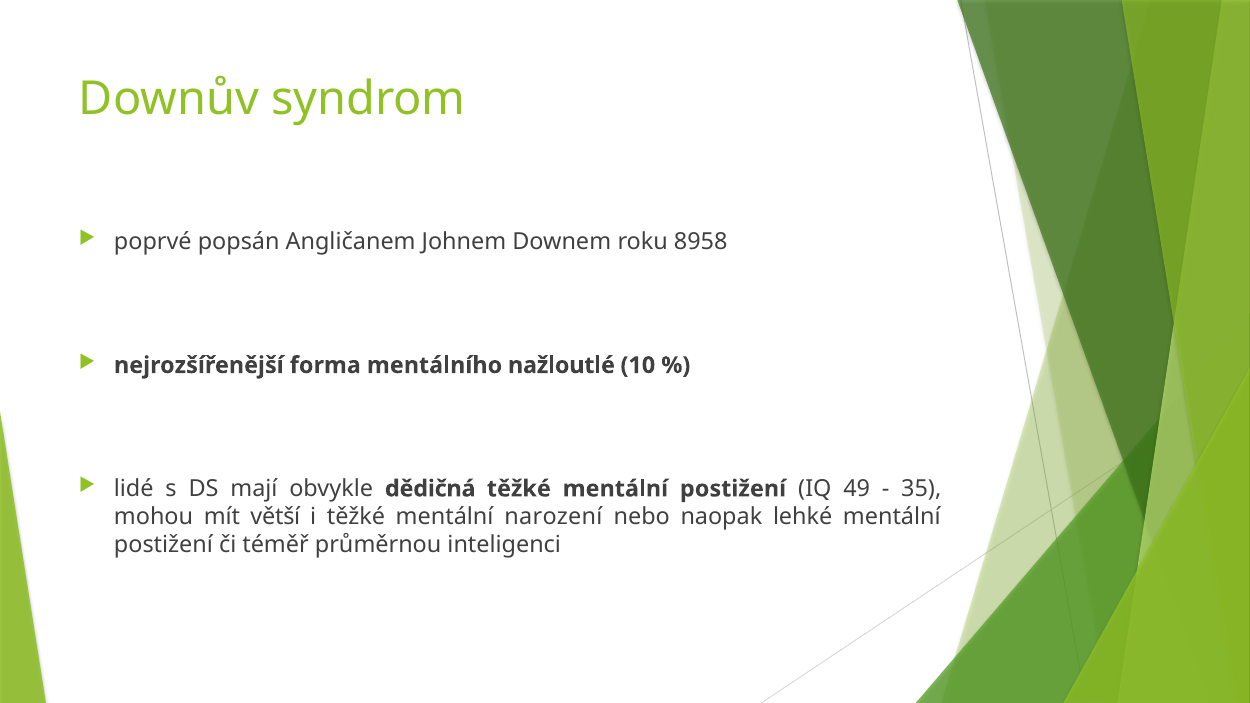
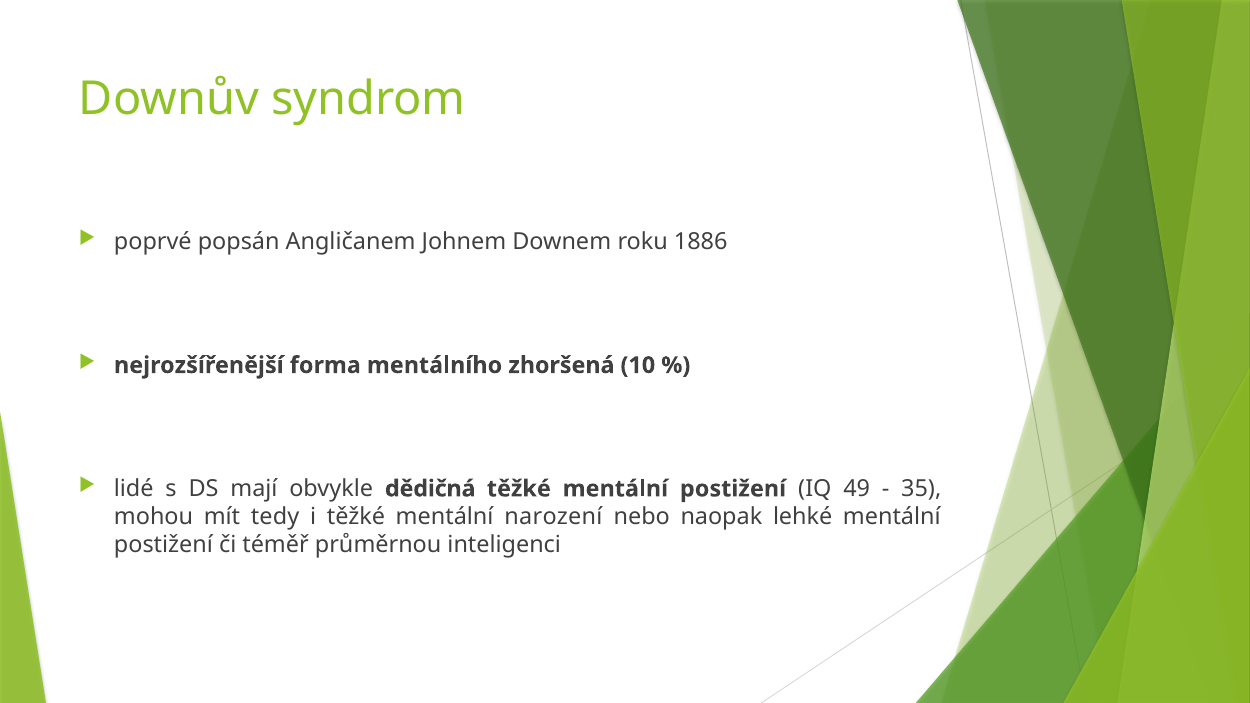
8958: 8958 -> 1886
nažloutlé: nažloutlé -> zhoršená
větší: větší -> tedy
